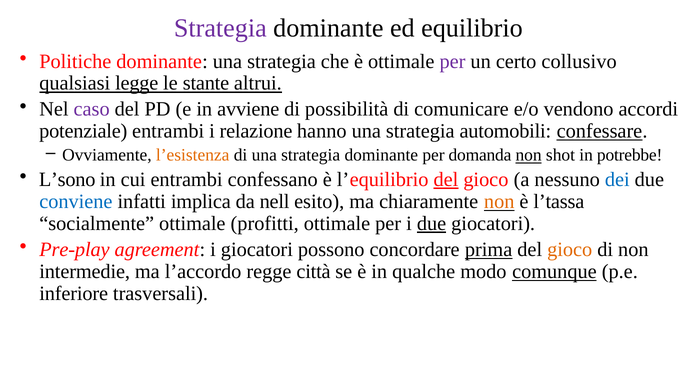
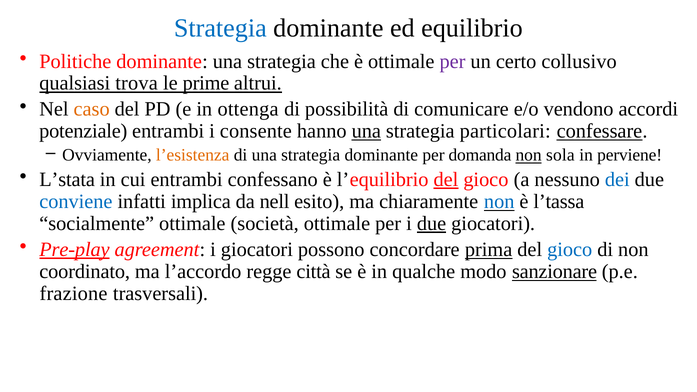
Strategia at (220, 28) colour: purple -> blue
legge: legge -> trova
stante: stante -> prime
caso colour: purple -> orange
avviene: avviene -> ottenga
relazione: relazione -> consente
una at (366, 131) underline: none -> present
automobili: automobili -> particolari
shot: shot -> sola
potrebbe: potrebbe -> perviene
L’sono: L’sono -> L’stata
non at (499, 202) colour: orange -> blue
profitti: profitti -> società
Pre-play underline: none -> present
gioco at (570, 250) colour: orange -> blue
intermedie: intermedie -> coordinato
comunque: comunque -> sanzionare
inferiore: inferiore -> frazione
